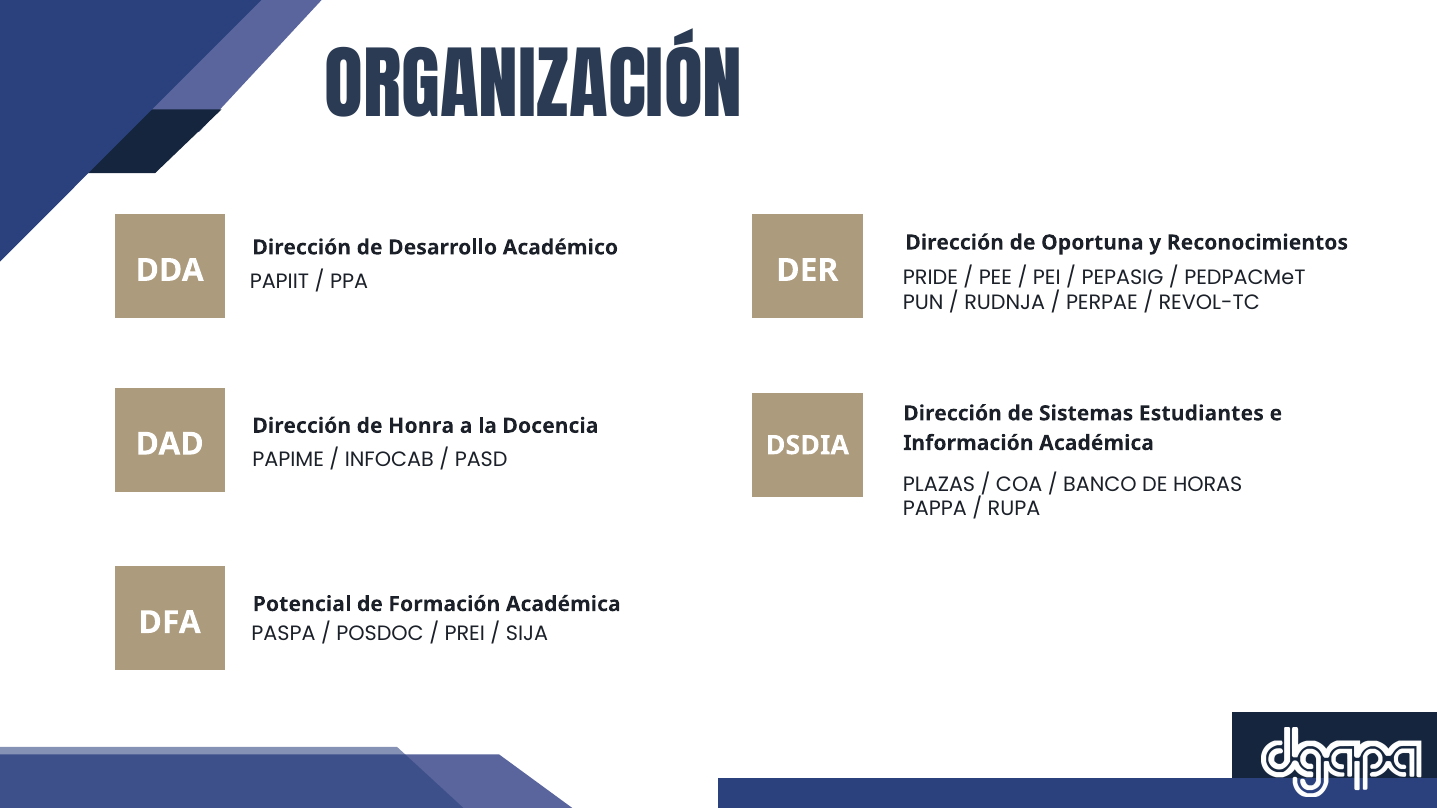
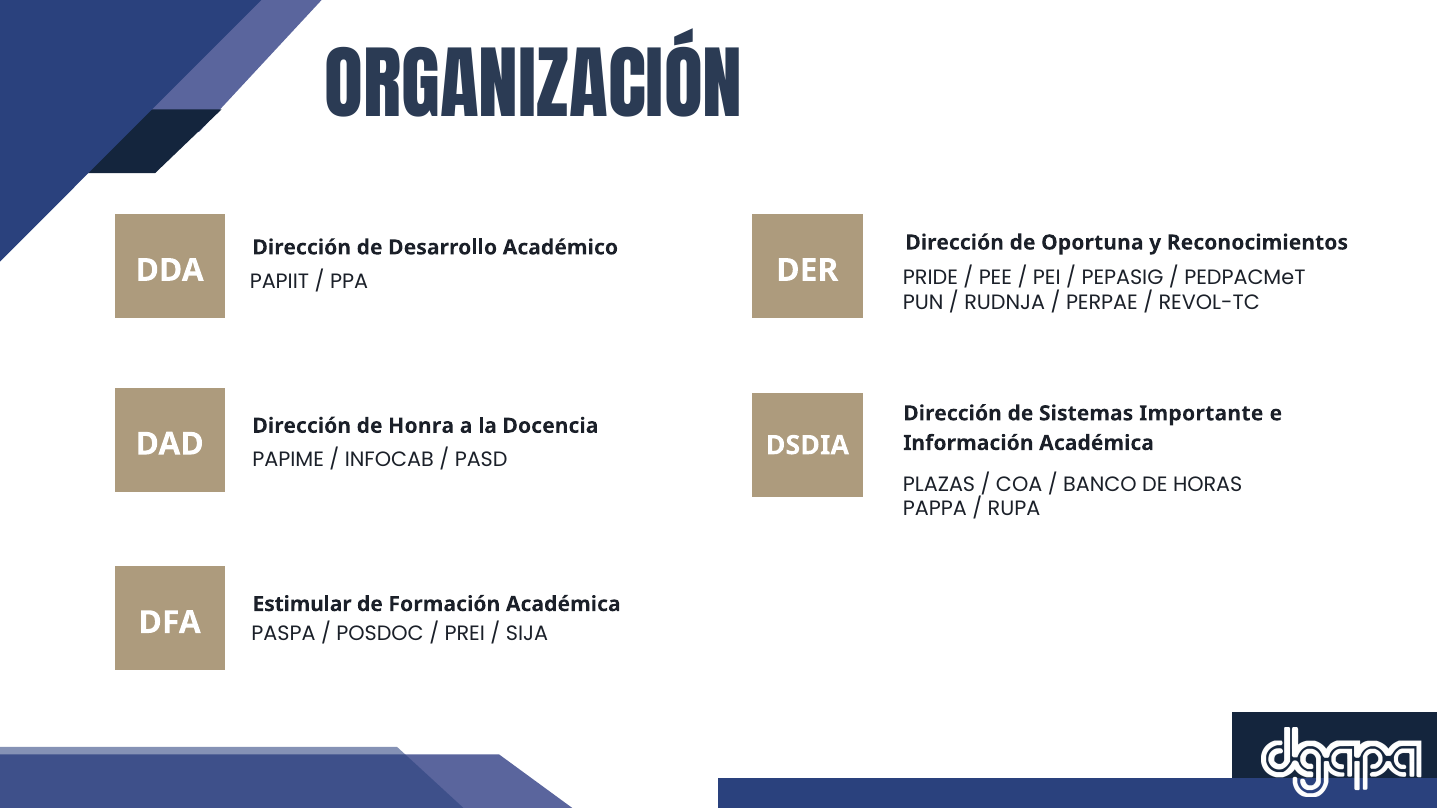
Estudiantes: Estudiantes -> Importante
Potencial: Potencial -> Estimular
